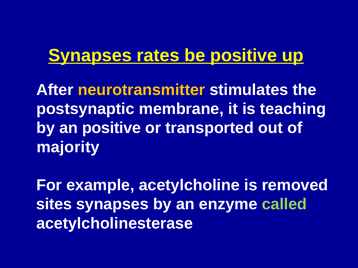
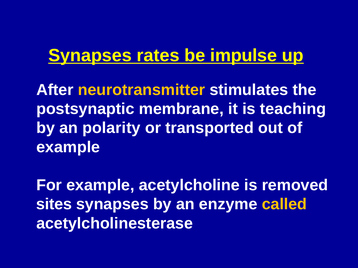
be positive: positive -> impulse
an positive: positive -> polarity
majority at (68, 147): majority -> example
called colour: light green -> yellow
